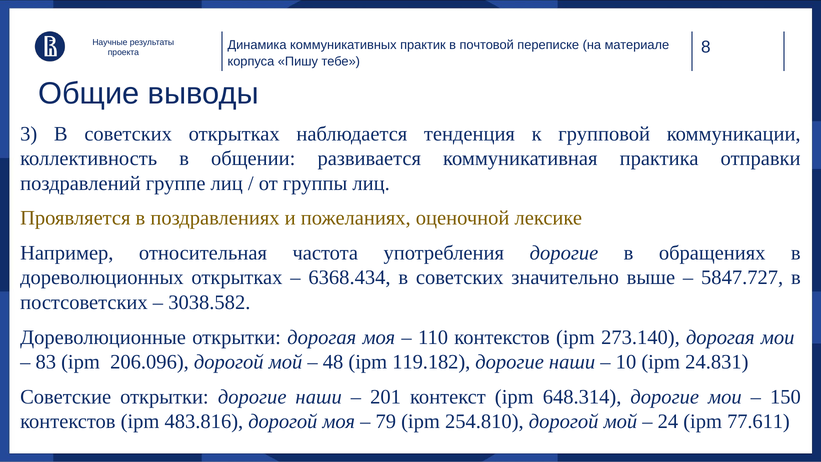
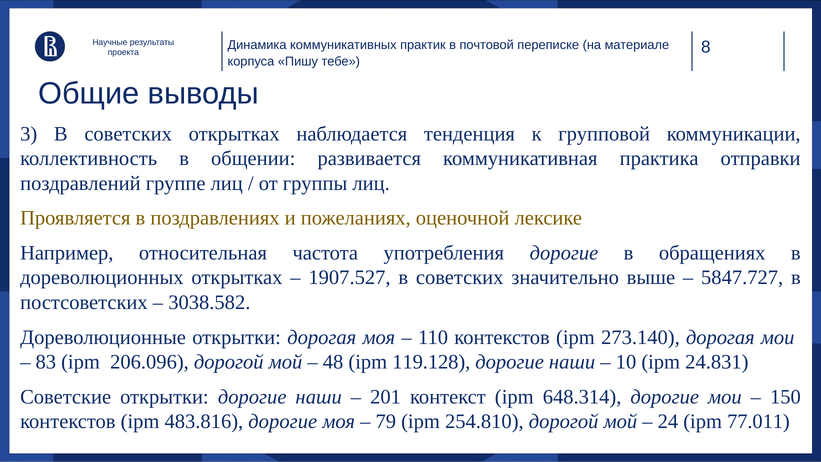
6368.434: 6368.434 -> 1907.527
119.182: 119.182 -> 119.128
483.816 дорогой: дорогой -> дорогие
77.611: 77.611 -> 77.011
